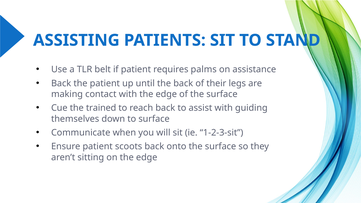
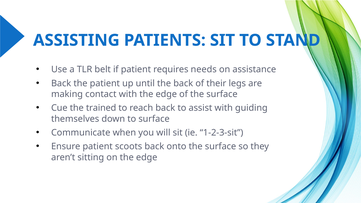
palms: palms -> needs
